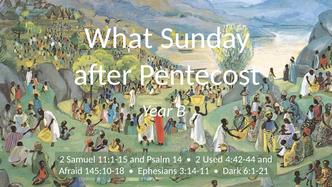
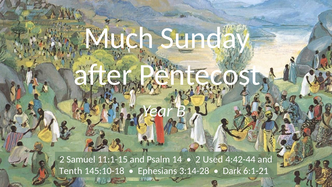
What: What -> Much
Afraid: Afraid -> Tenth
3:14-11: 3:14-11 -> 3:14-28
